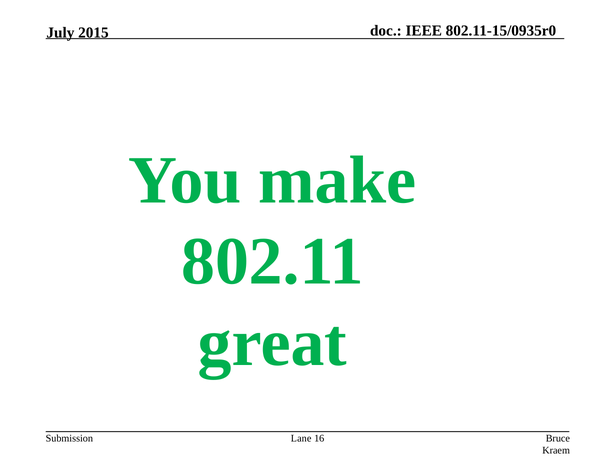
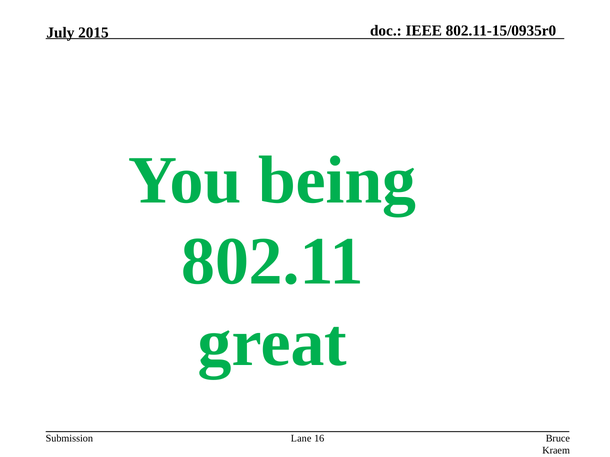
make: make -> being
